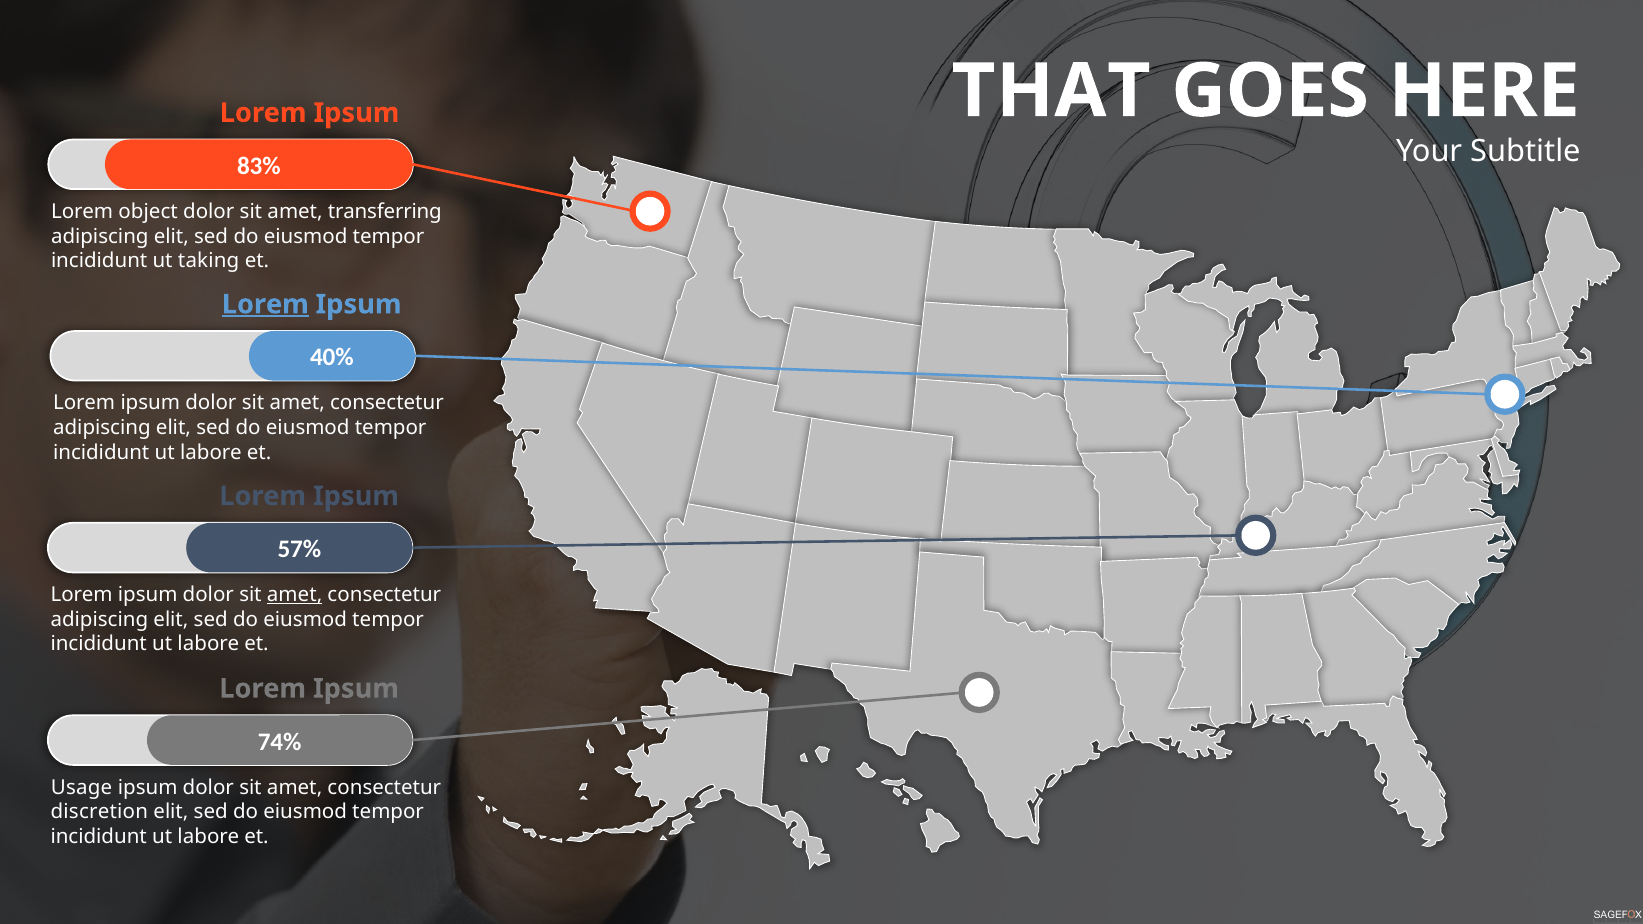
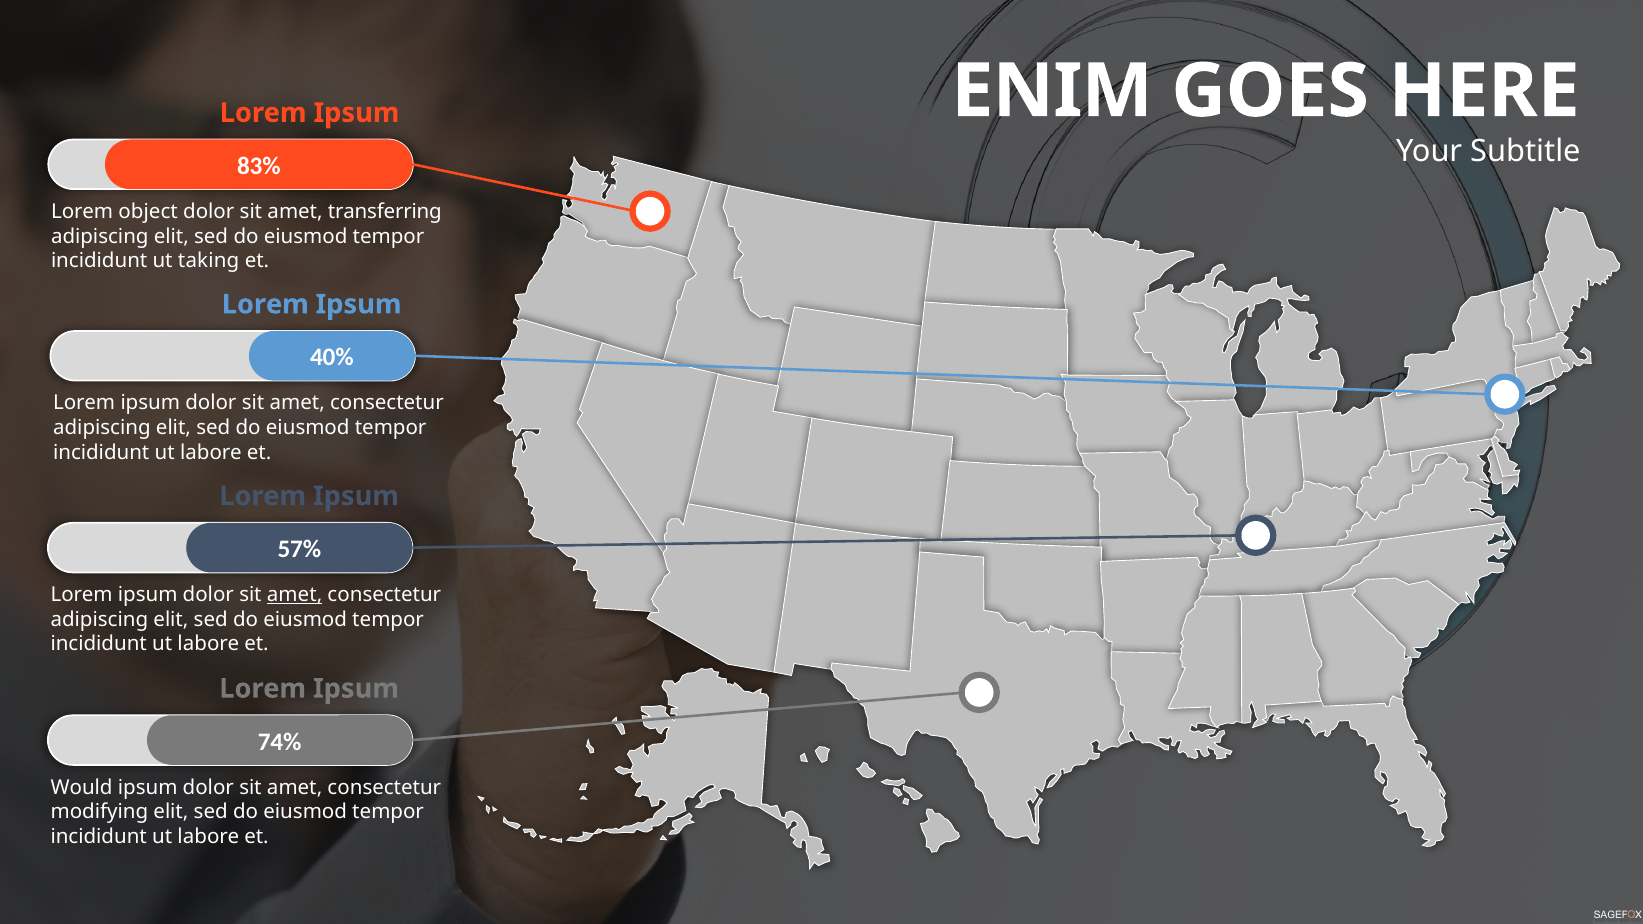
THAT: THAT -> ENIM
Lorem at (265, 304) underline: present -> none
Usage: Usage -> Would
discretion: discretion -> modifying
